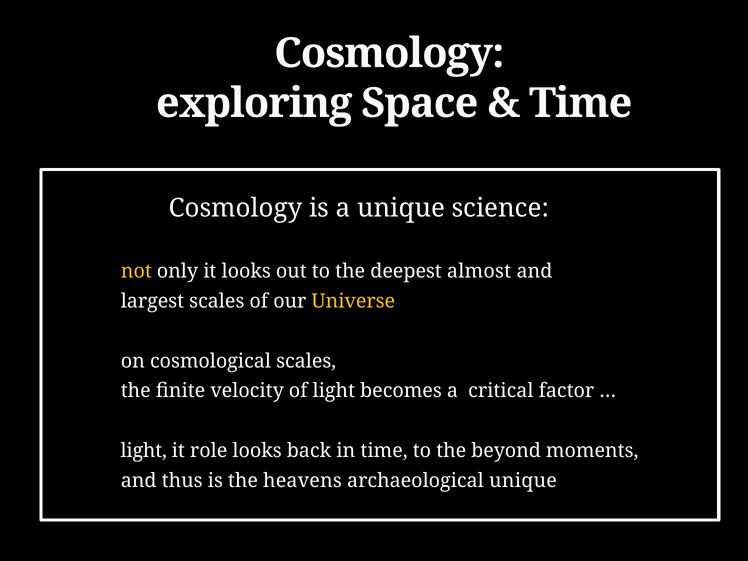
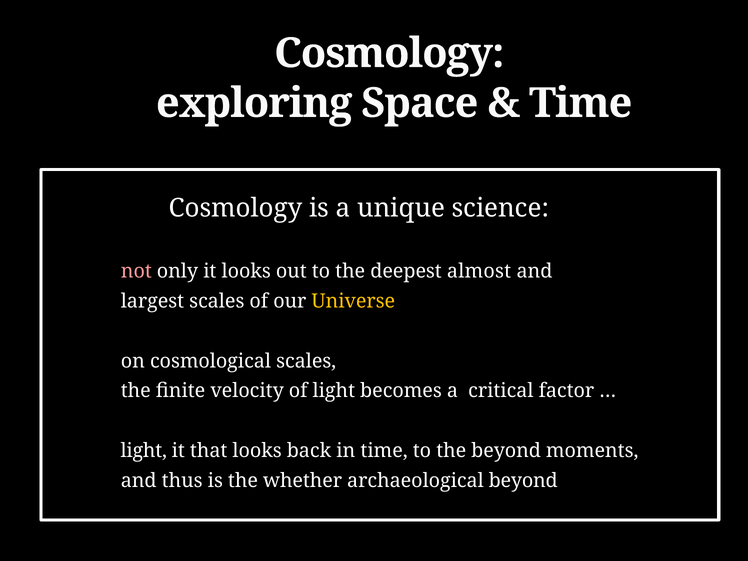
not colour: yellow -> pink
role: role -> that
heavens: heavens -> whether
archaeological unique: unique -> beyond
